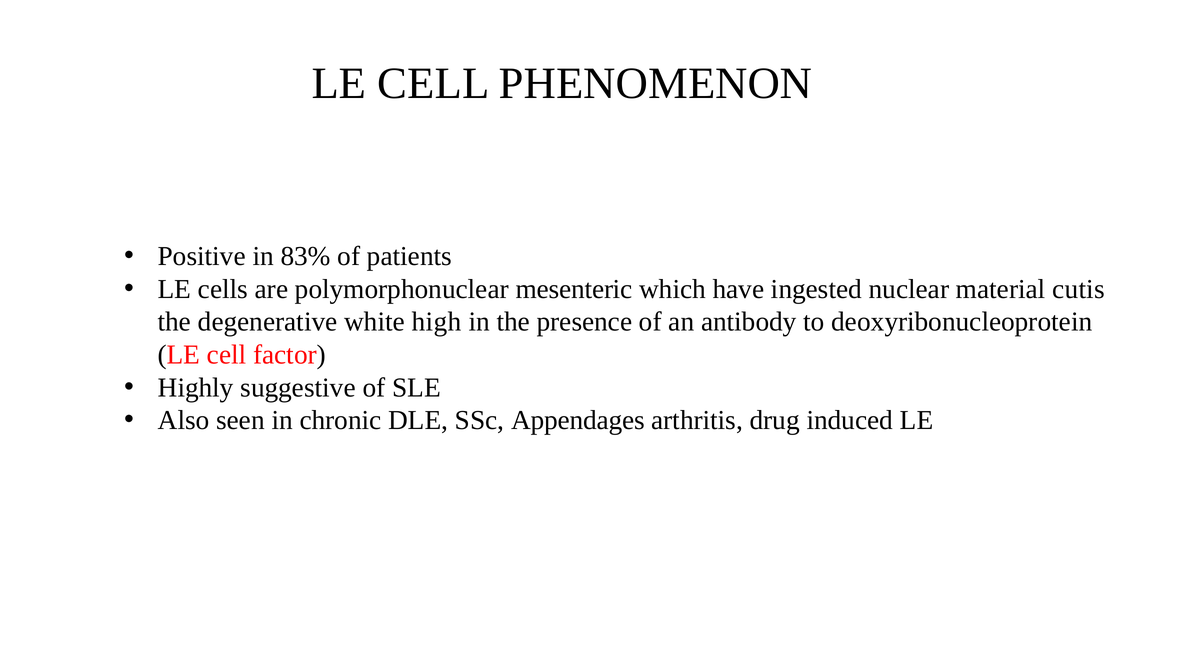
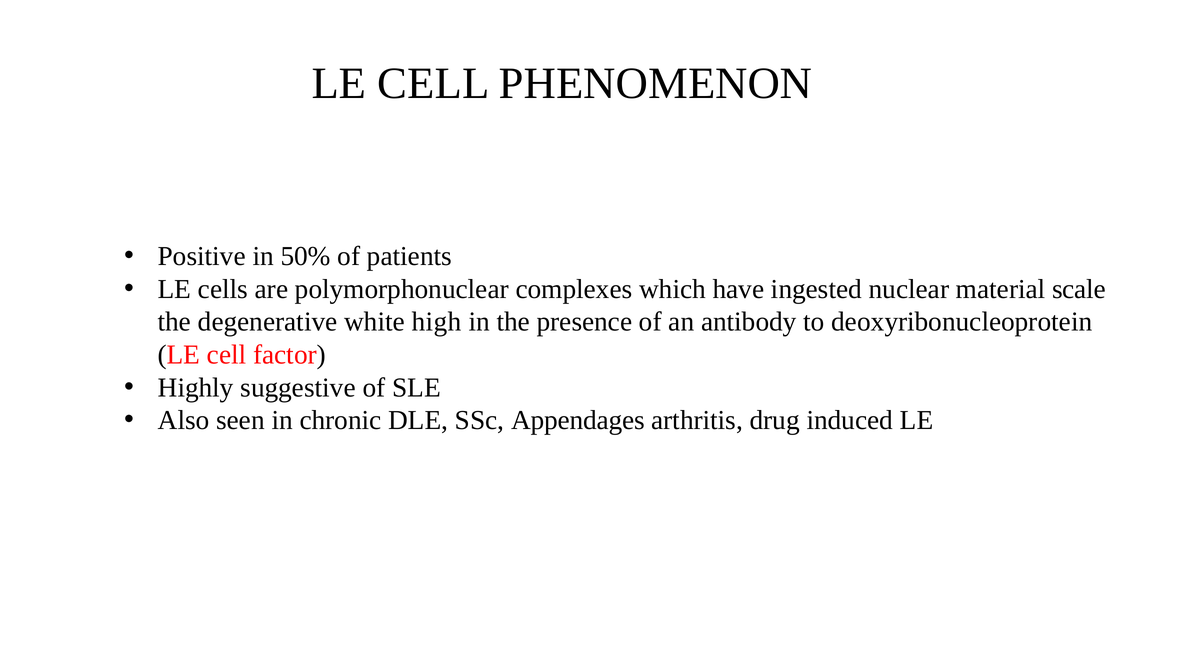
83%: 83% -> 50%
mesenteric: mesenteric -> complexes
cutis: cutis -> scale
